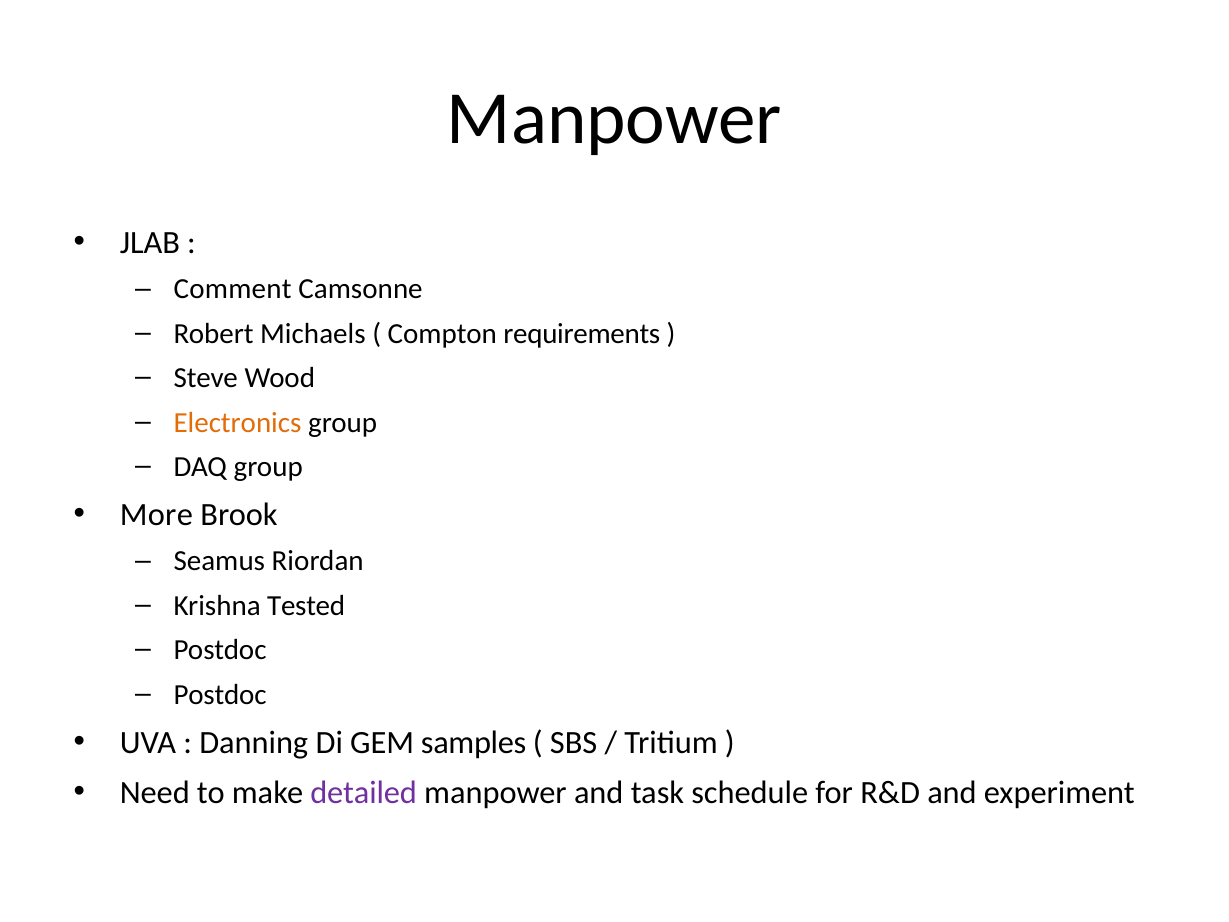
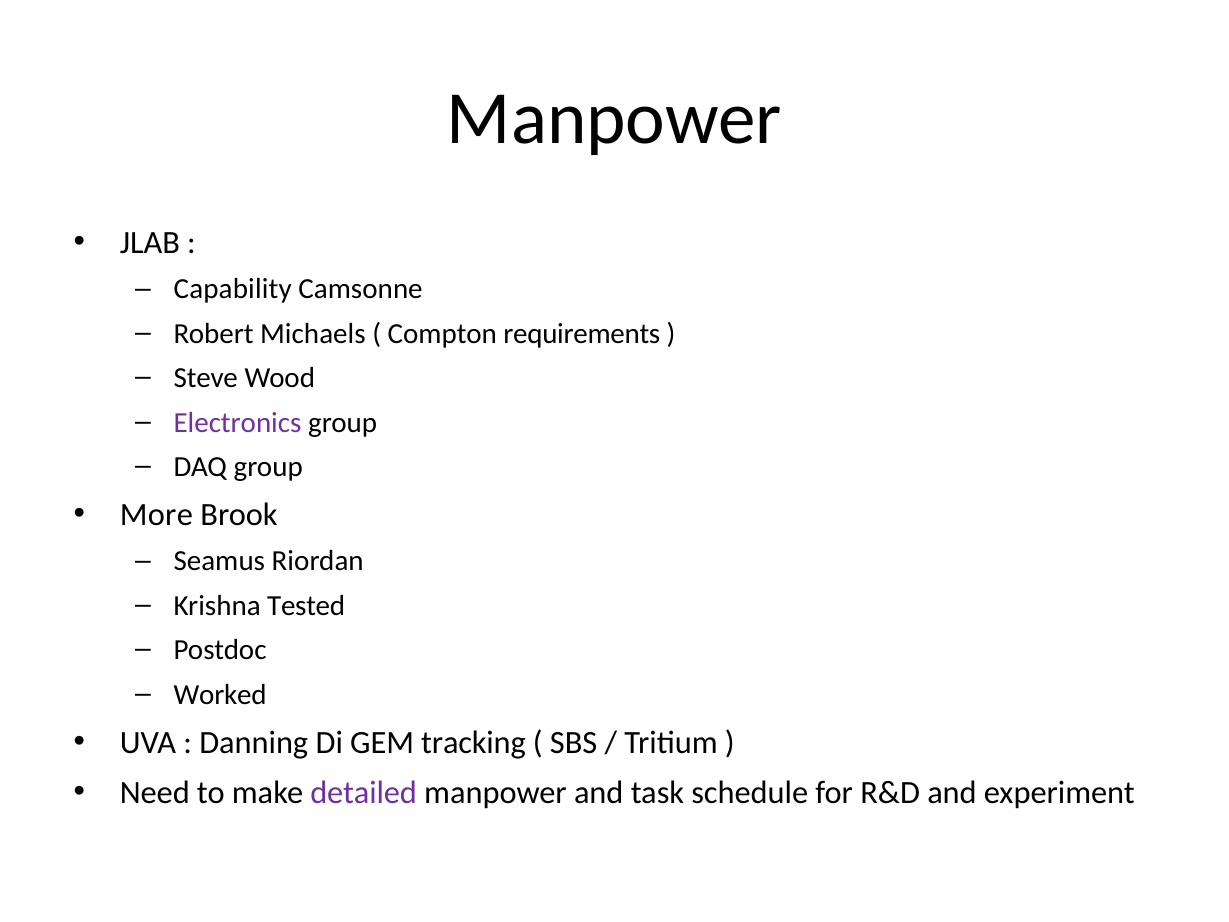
Comment: Comment -> Capability
Electronics colour: orange -> purple
Postdoc at (220, 694): Postdoc -> Worked
samples: samples -> tracking
